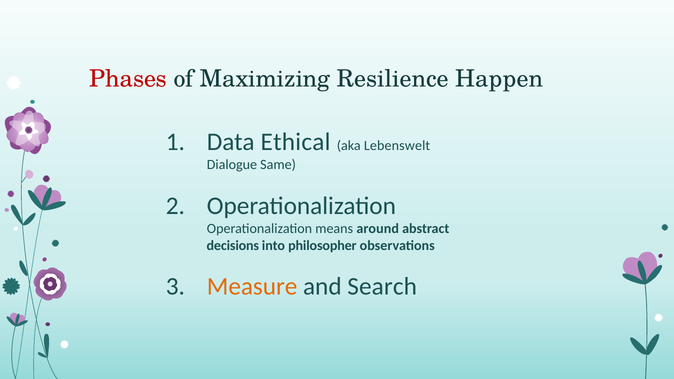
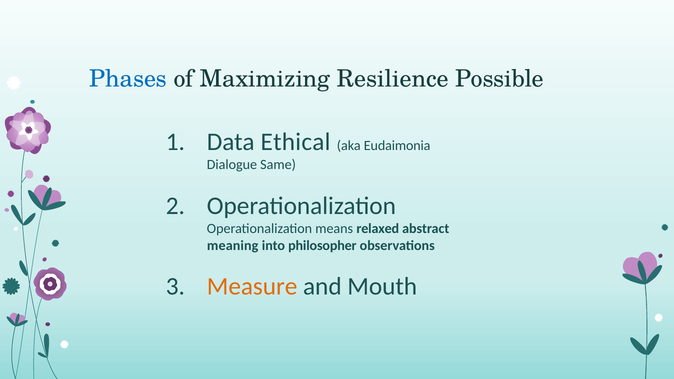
Phases colour: red -> blue
Happen: Happen -> Possible
Lebenswelt: Lebenswelt -> Eudaimonia
around: around -> relaxed
decisions: decisions -> meaning
Search: Search -> Mouth
